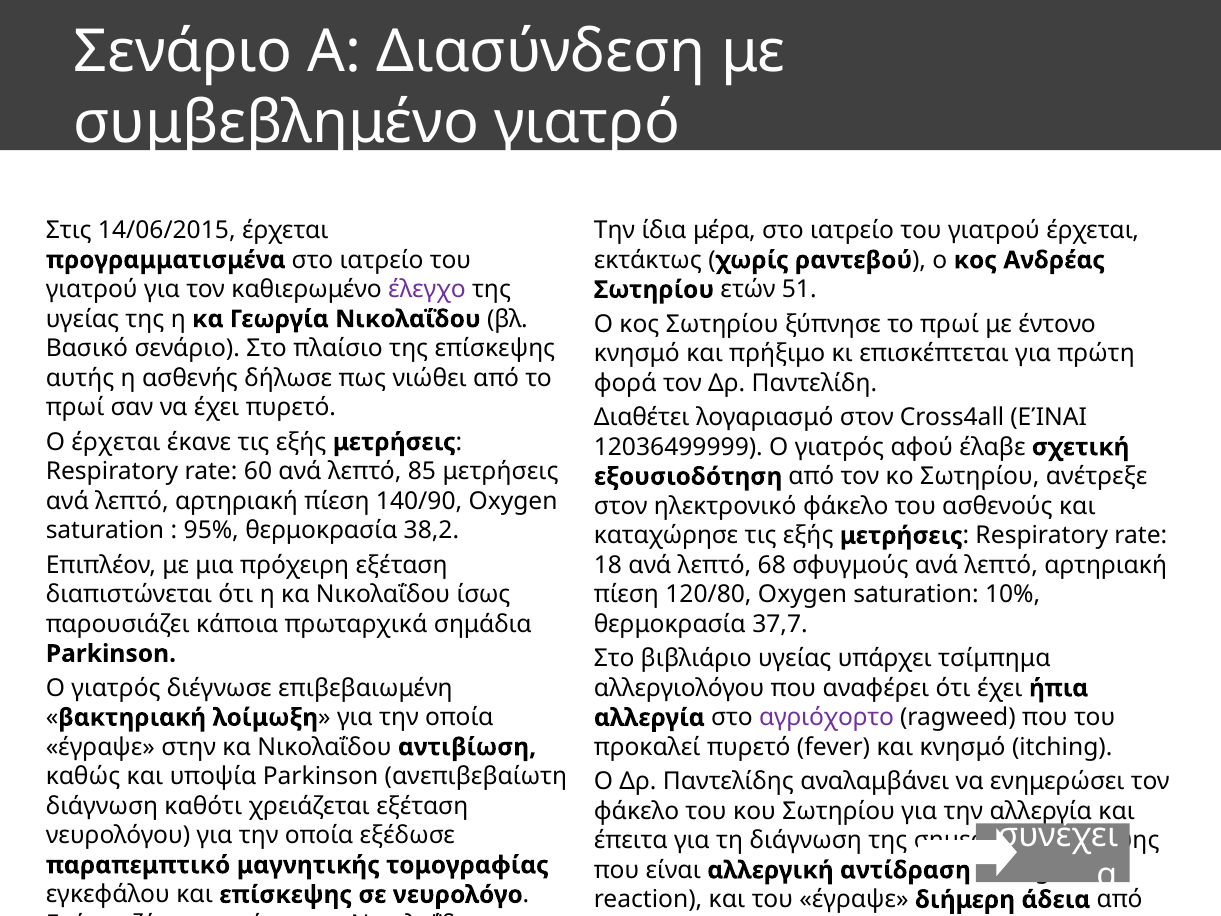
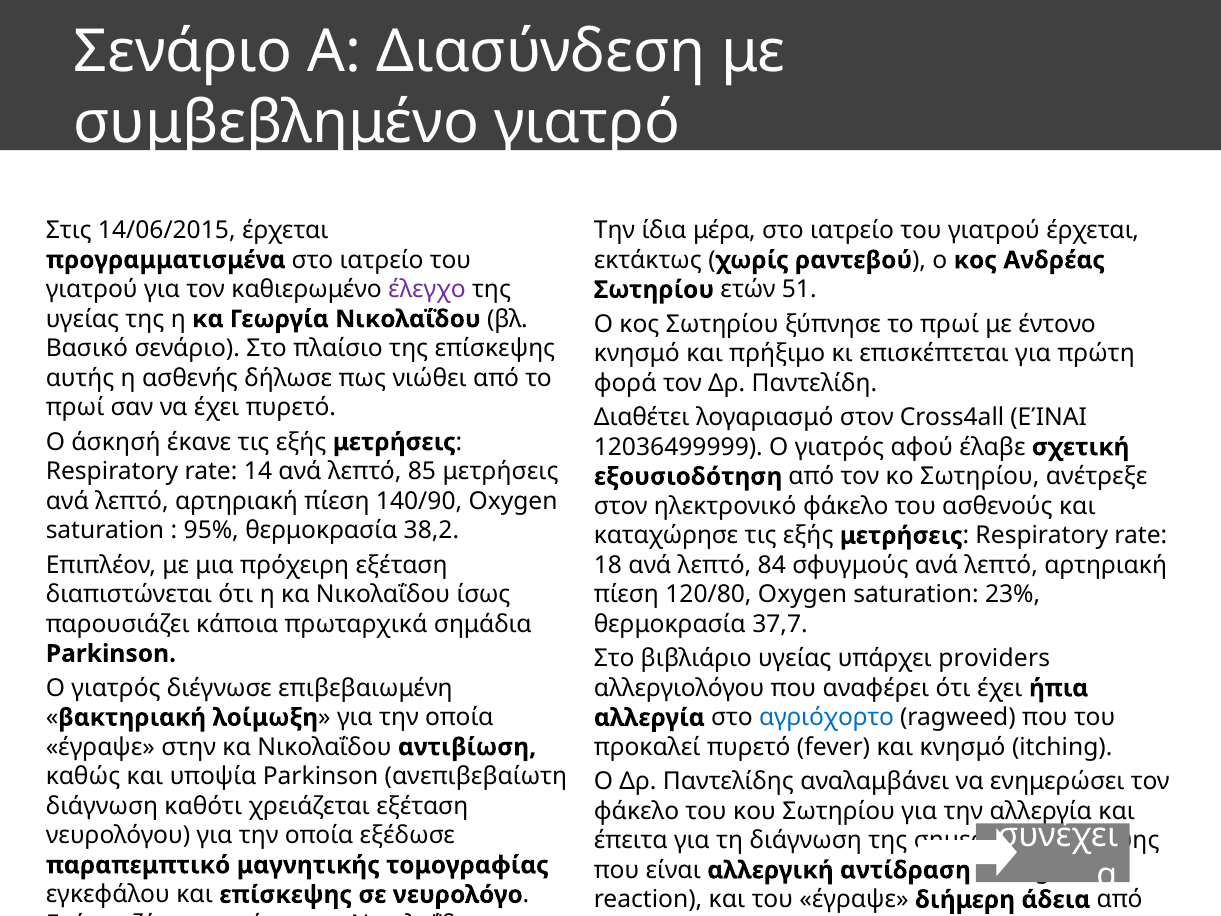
Ο έρχεται: έρχεται -> άσκησή
60: 60 -> 14
68: 68 -> 84
10%: 10% -> 23%
τσίμπημα: τσίμπημα -> providers
αγριόχορτο colour: purple -> blue
